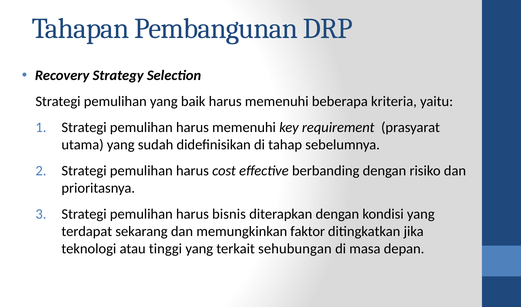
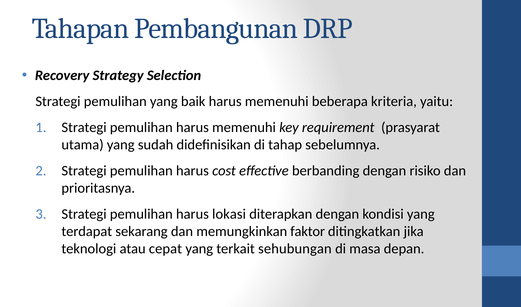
bisnis: bisnis -> lokasi
tinggi: tinggi -> cepat
